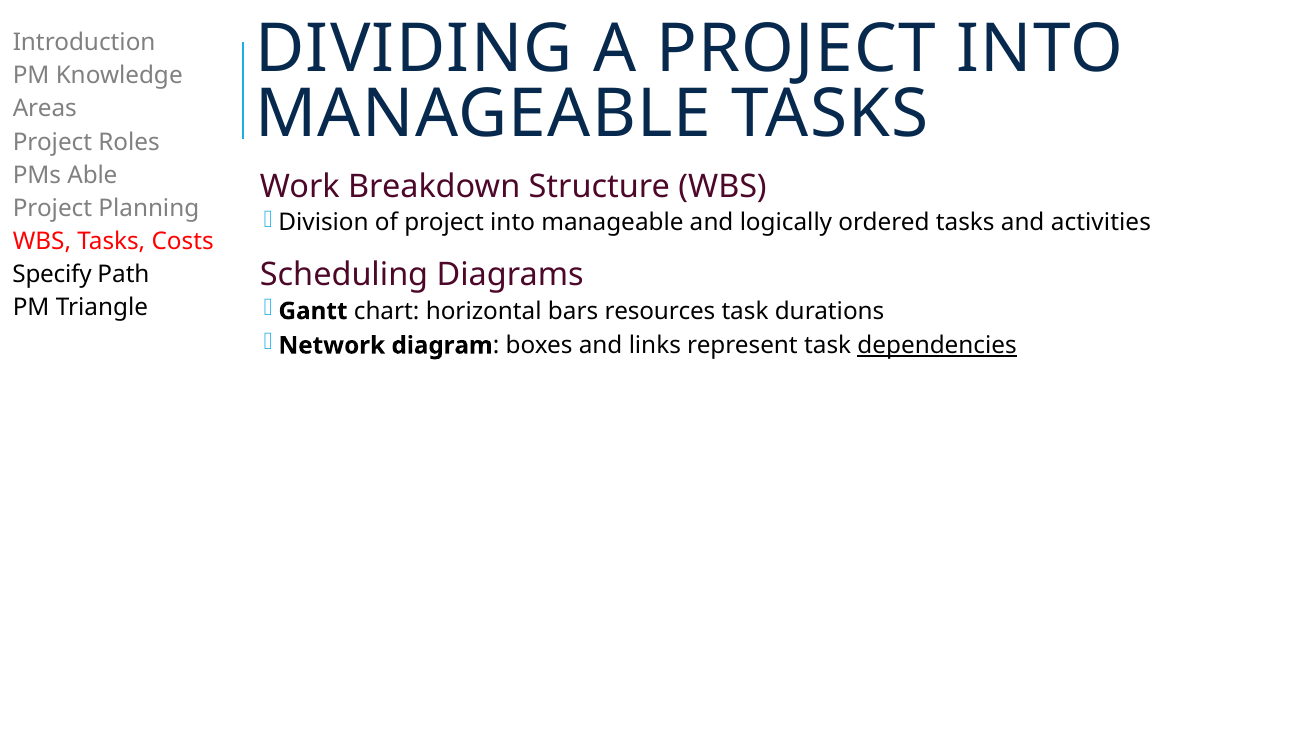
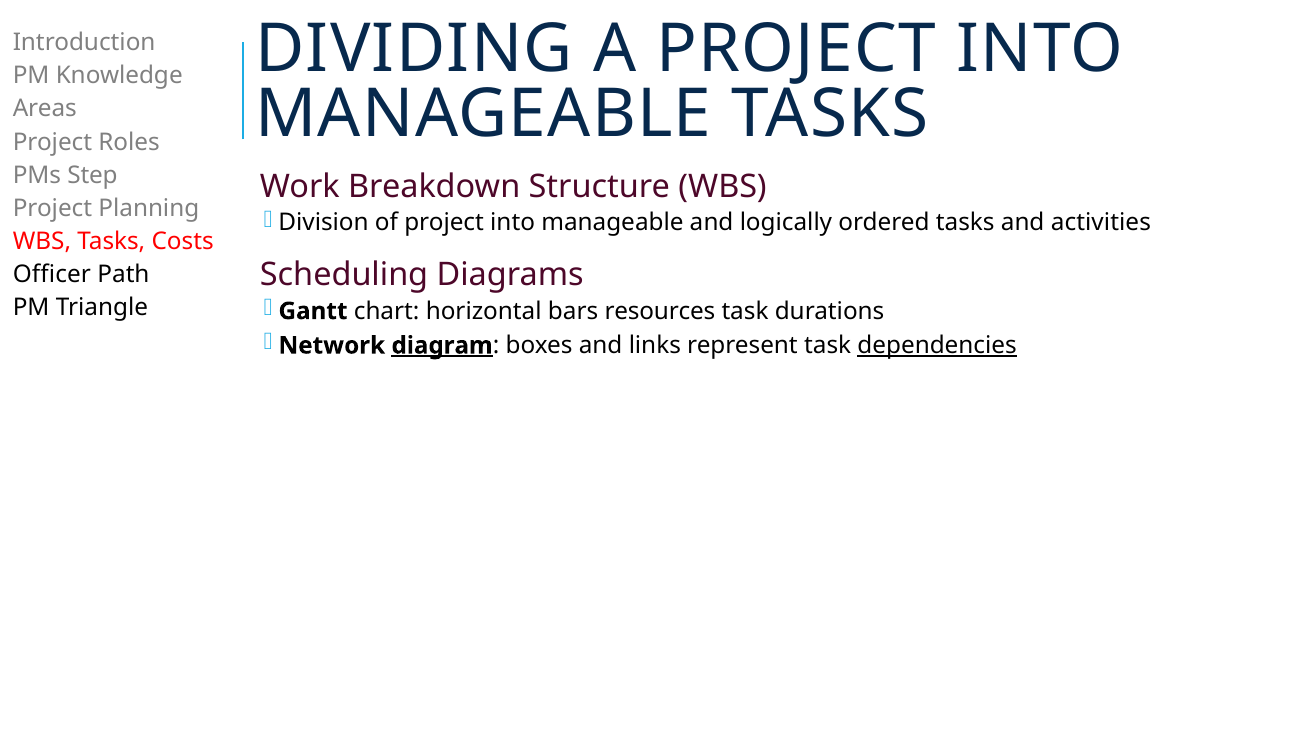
Able: Able -> Step
Specify: Specify -> Officer
diagram underline: none -> present
